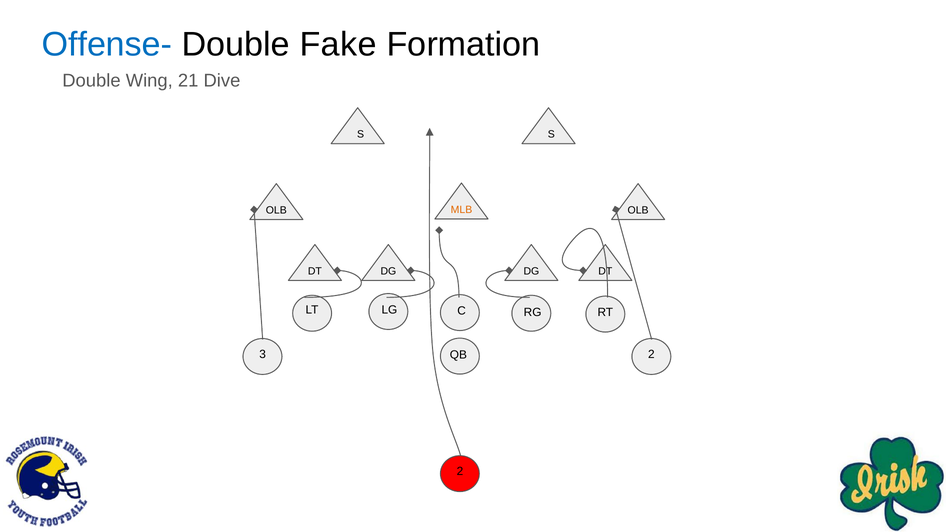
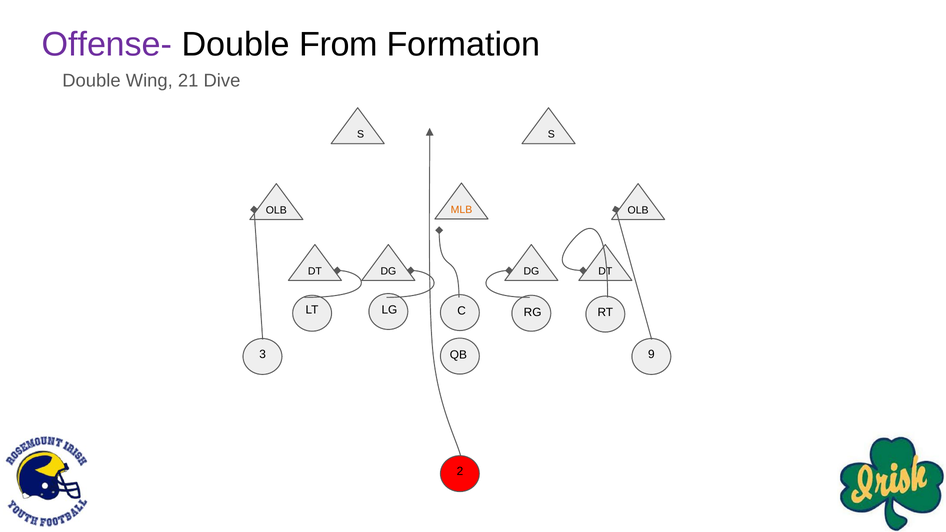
Offense- colour: blue -> purple
Fake: Fake -> From
3 2: 2 -> 9
